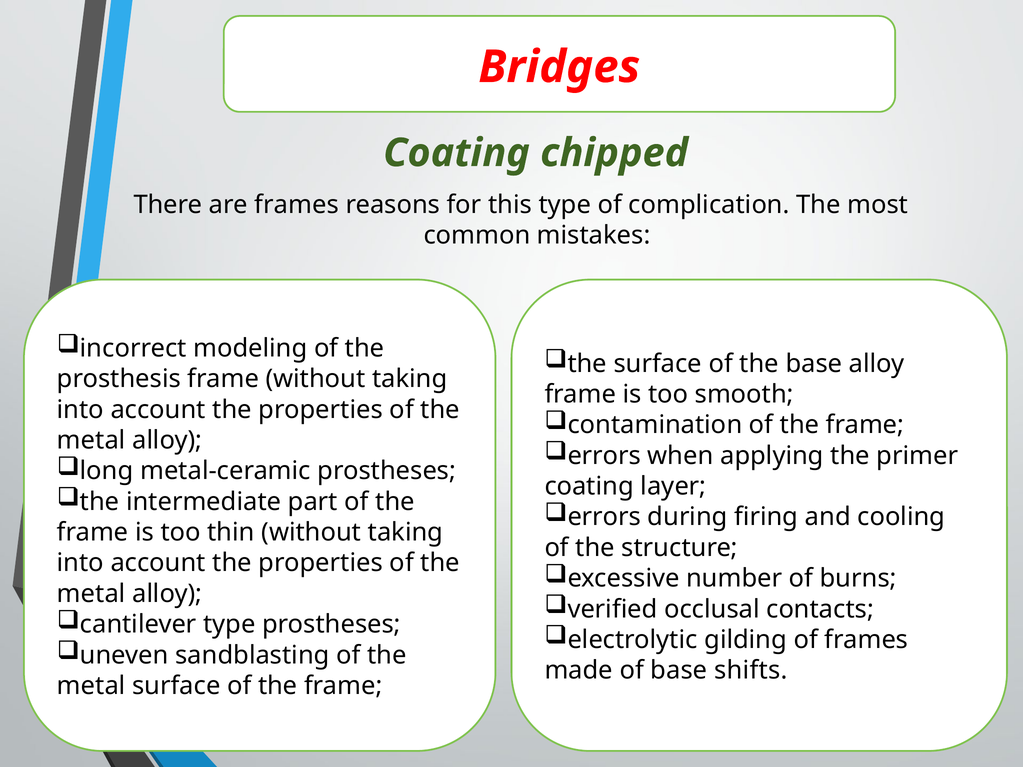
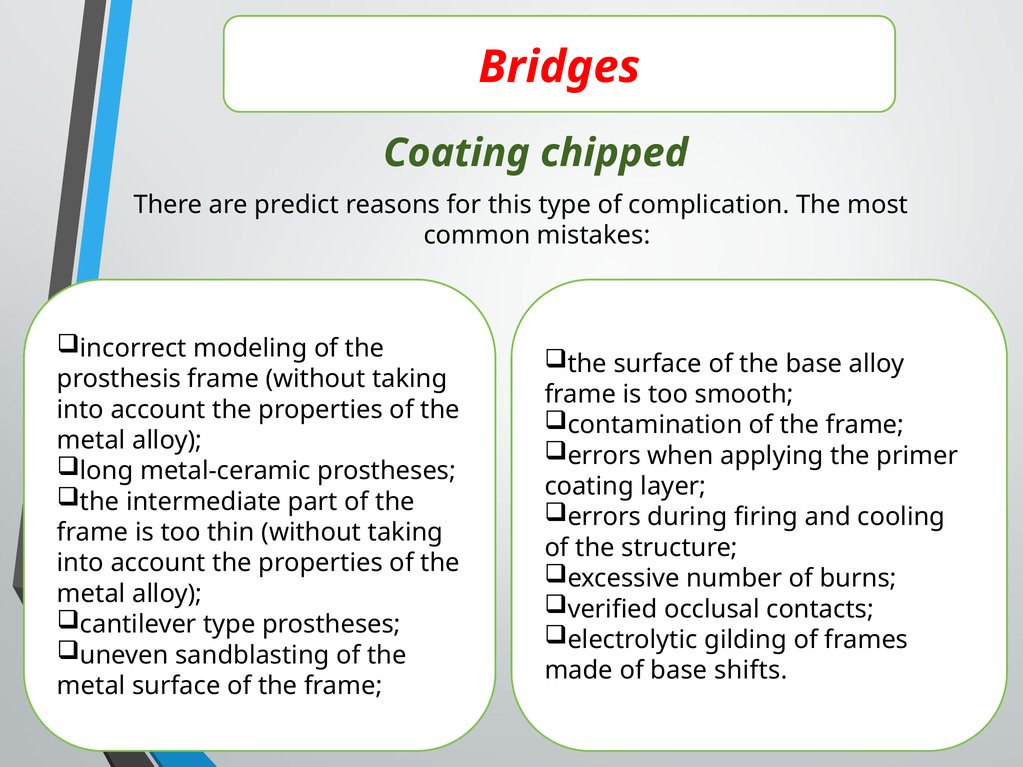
are frames: frames -> predict
